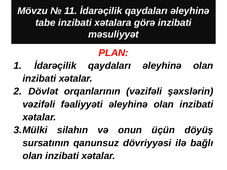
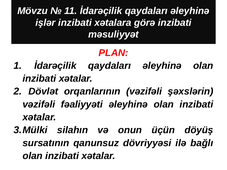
tabe: tabe -> işlər
